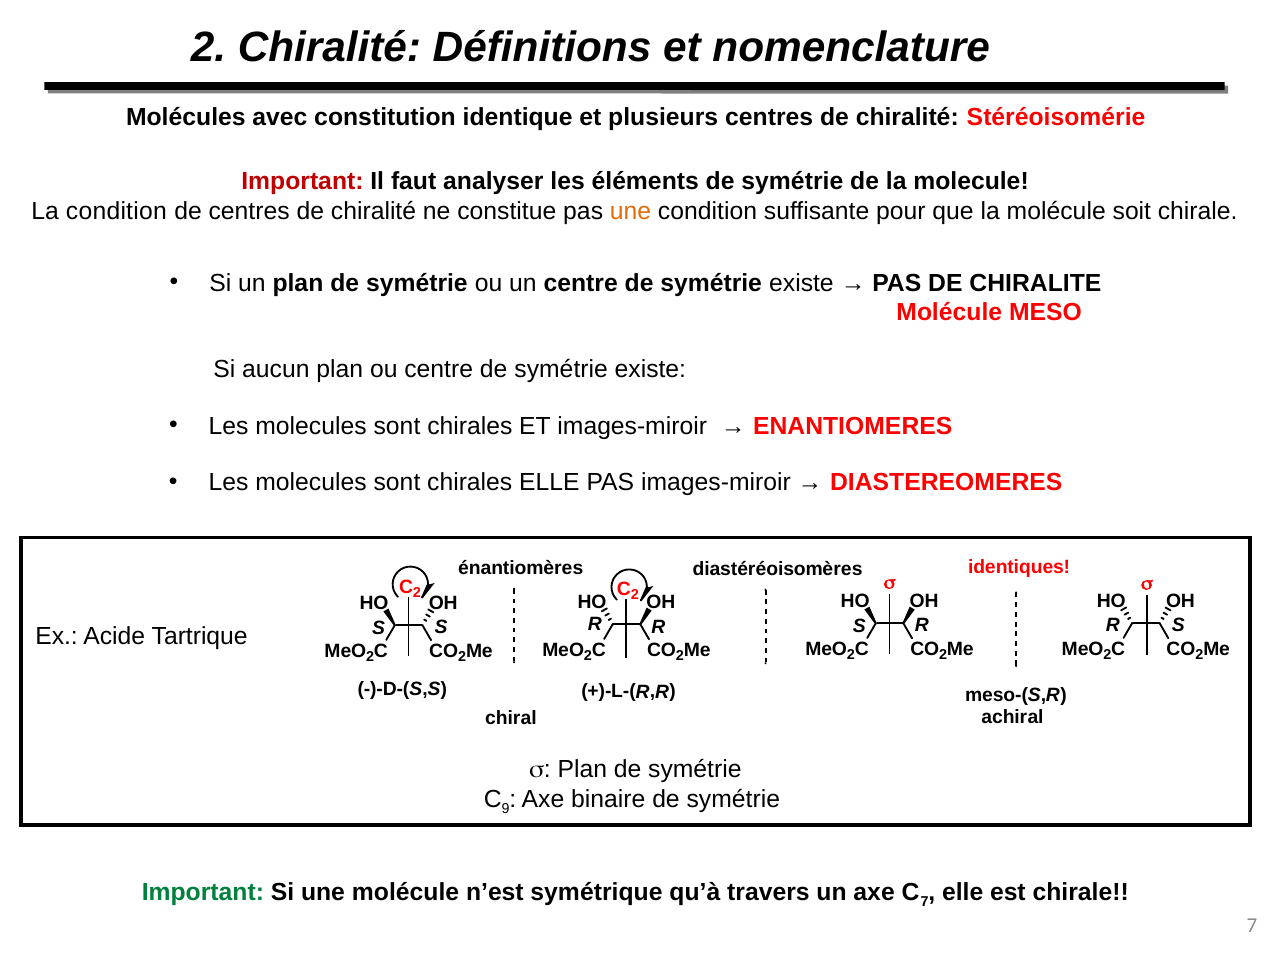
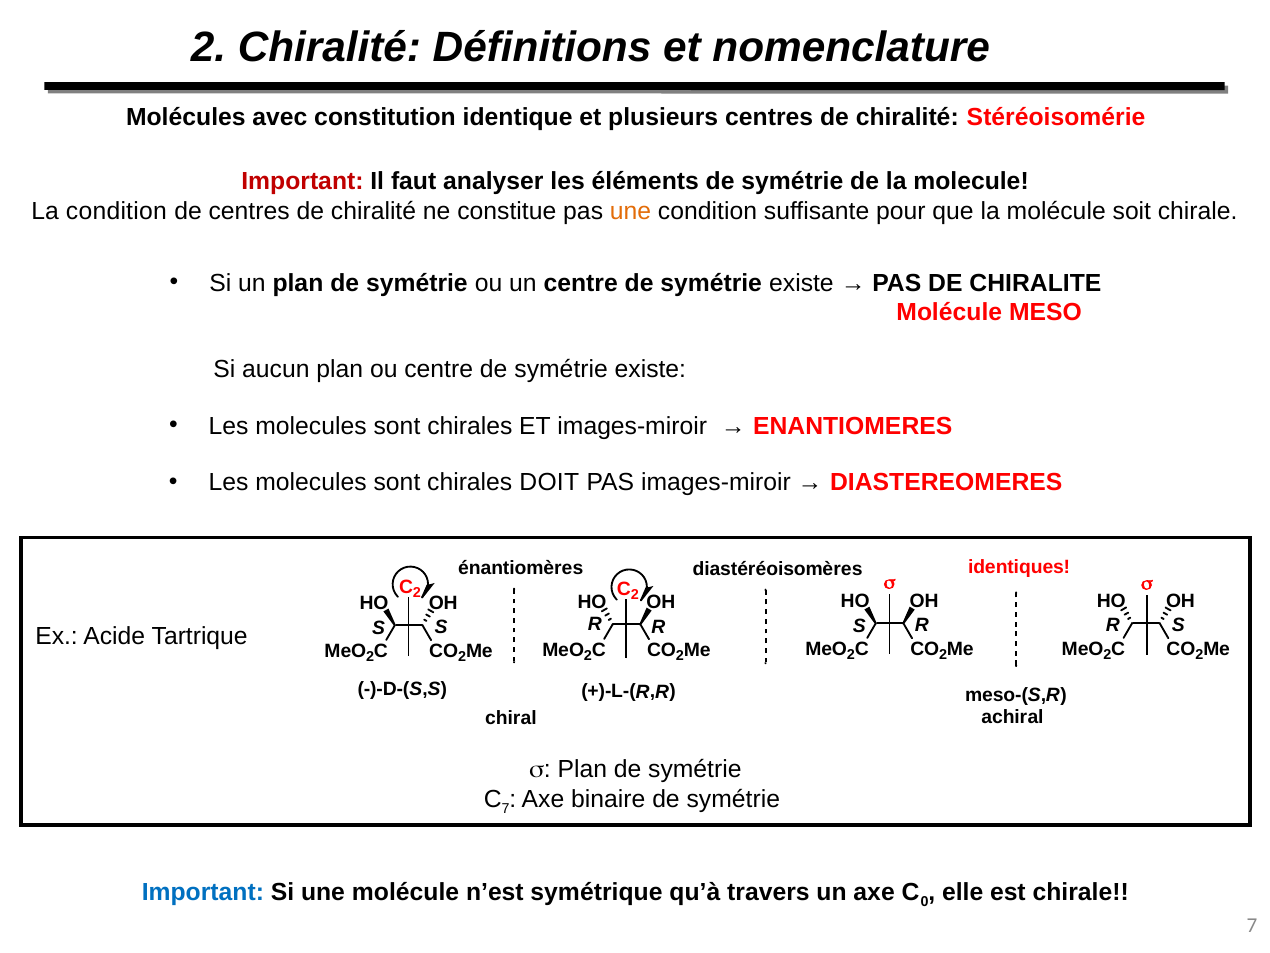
chirales ELLE: ELLE -> DOIT
9 at (506, 808): 9 -> 7
Important at (203, 892) colour: green -> blue
7 at (924, 901): 7 -> 0
